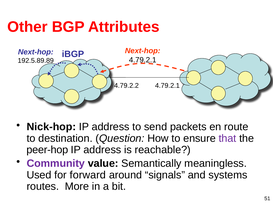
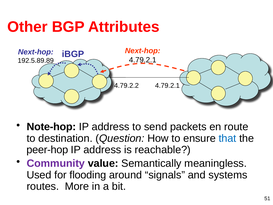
Nick-hop: Nick-hop -> Note-hop
that colour: purple -> blue
forward: forward -> flooding
